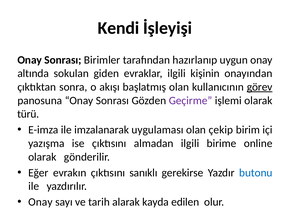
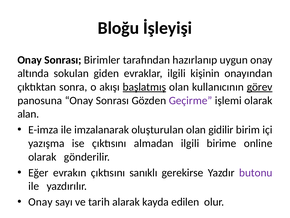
Kendi: Kendi -> Bloğu
başlatmış underline: none -> present
türü: türü -> alan
uygulaması: uygulaması -> oluşturulan
çekip: çekip -> gidilir
butonu colour: blue -> purple
